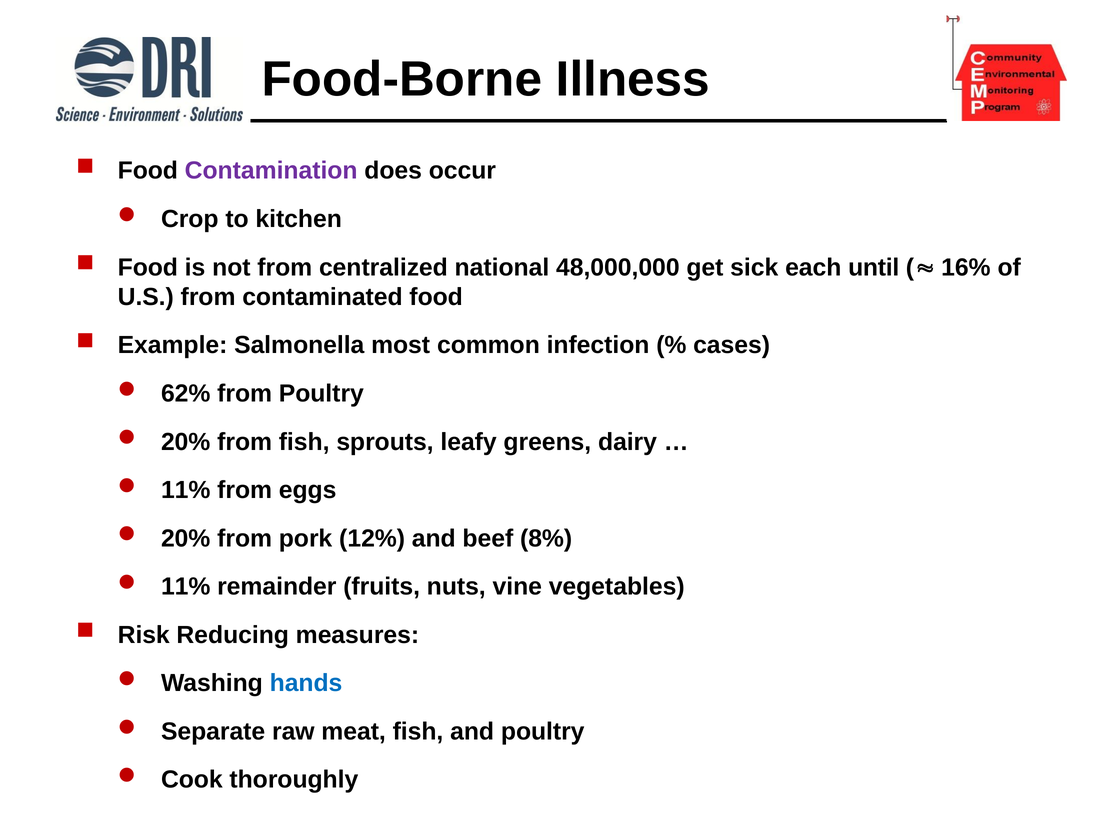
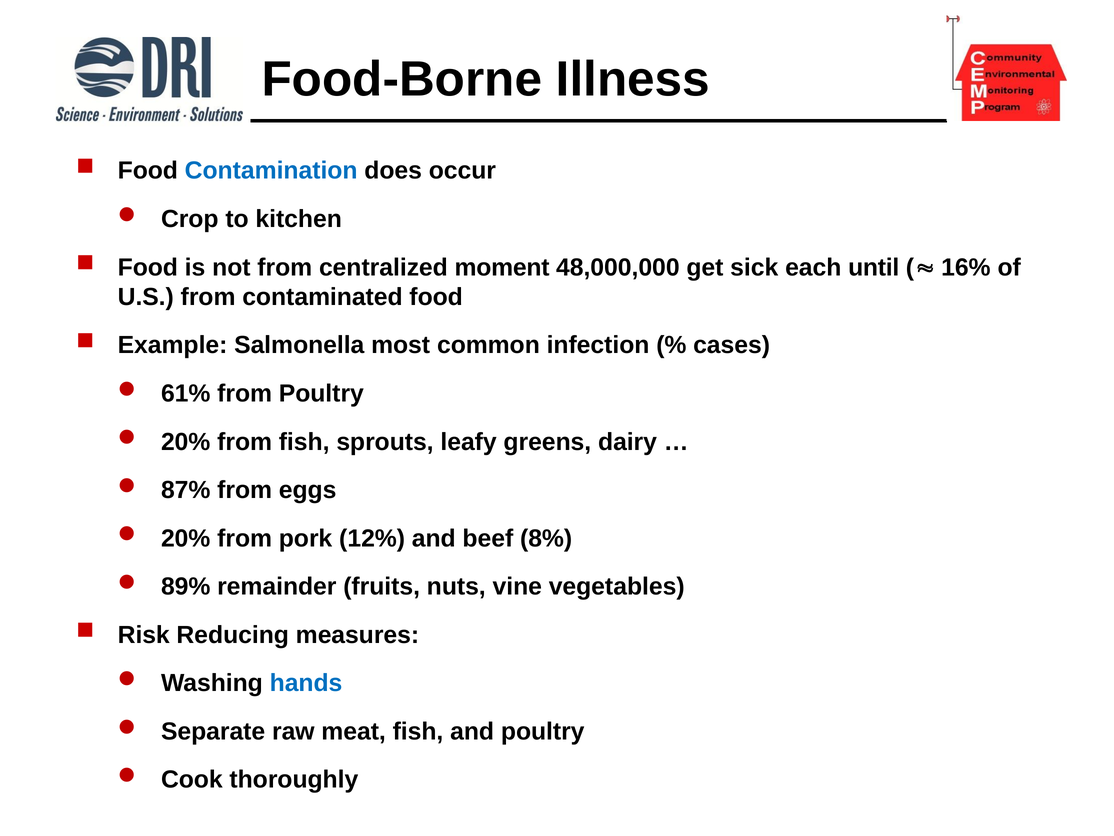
Contamination colour: purple -> blue
national: national -> moment
62%: 62% -> 61%
11% at (186, 490): 11% -> 87%
11% at (186, 586): 11% -> 89%
